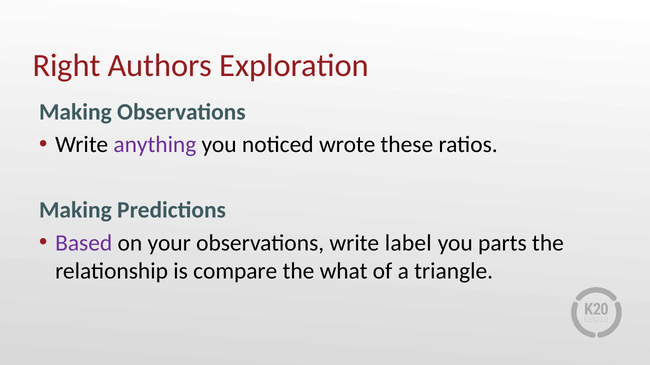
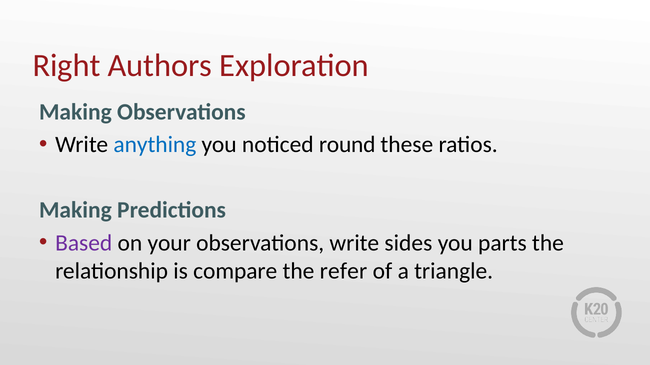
anything colour: purple -> blue
wrote: wrote -> round
label: label -> sides
what: what -> refer
